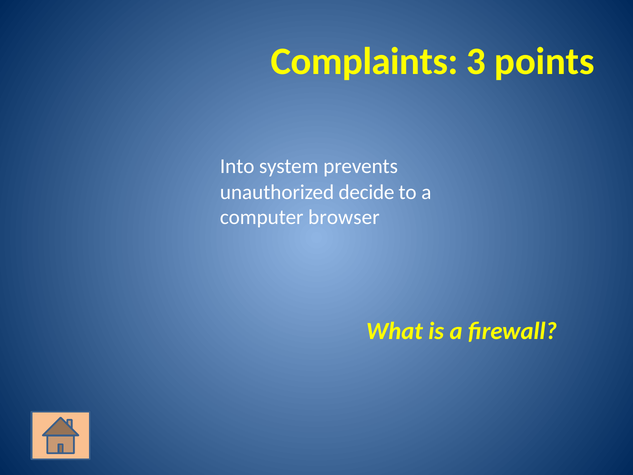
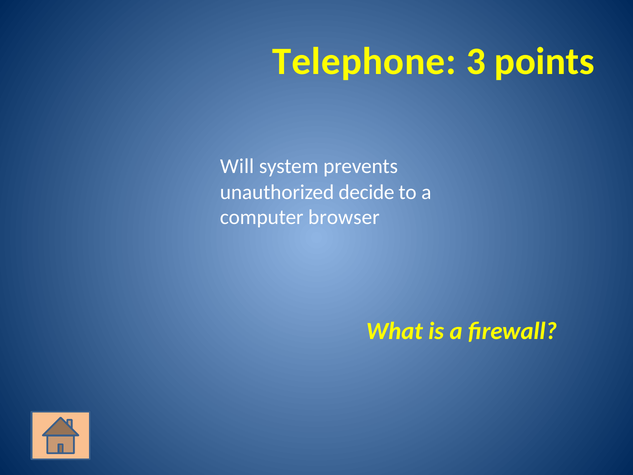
Complaints: Complaints -> Telephone
Into: Into -> Will
